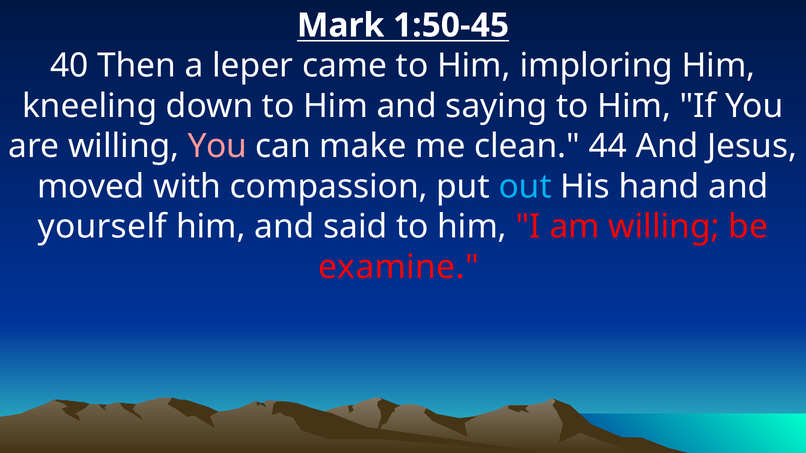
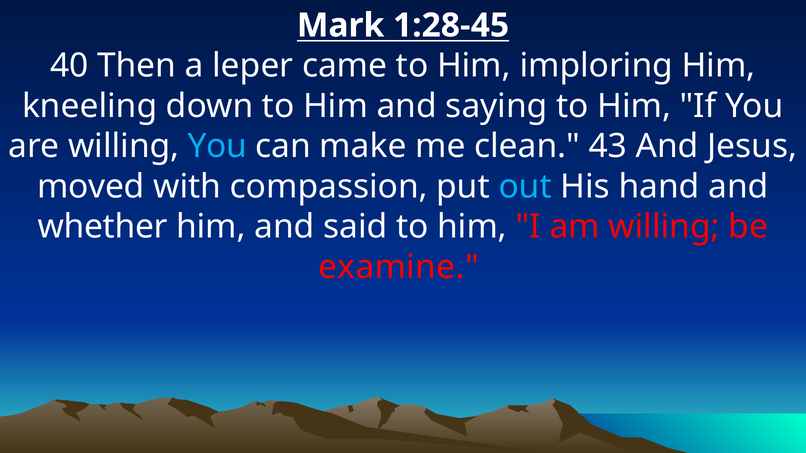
1:50-45: 1:50-45 -> 1:28-45
You at (217, 146) colour: pink -> light blue
44: 44 -> 43
yourself: yourself -> whether
